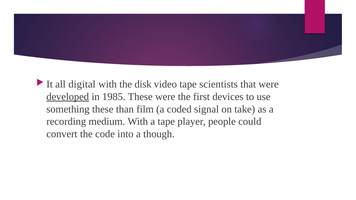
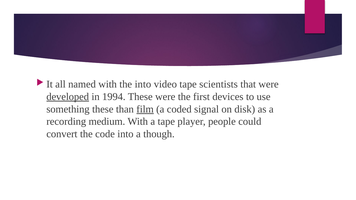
digital: digital -> named
the disk: disk -> into
1985: 1985 -> 1994
film underline: none -> present
take: take -> disk
